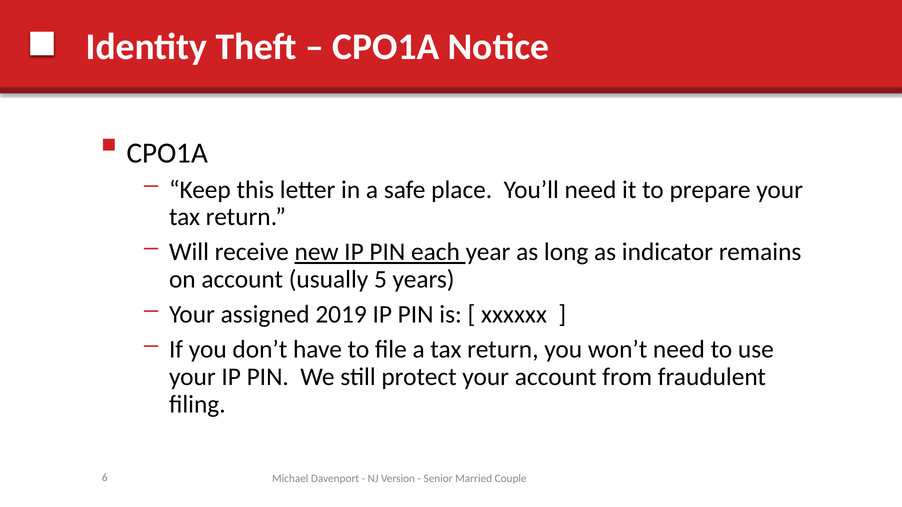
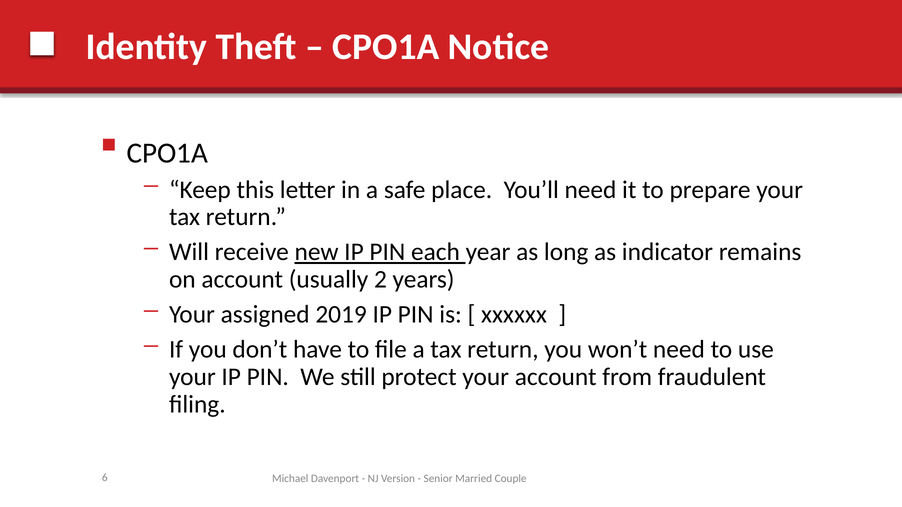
5: 5 -> 2
